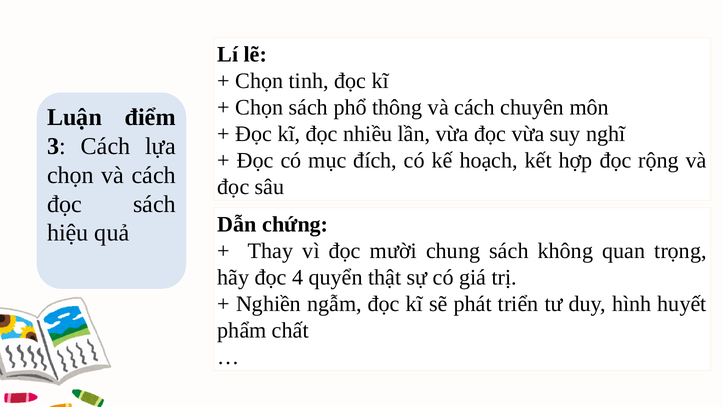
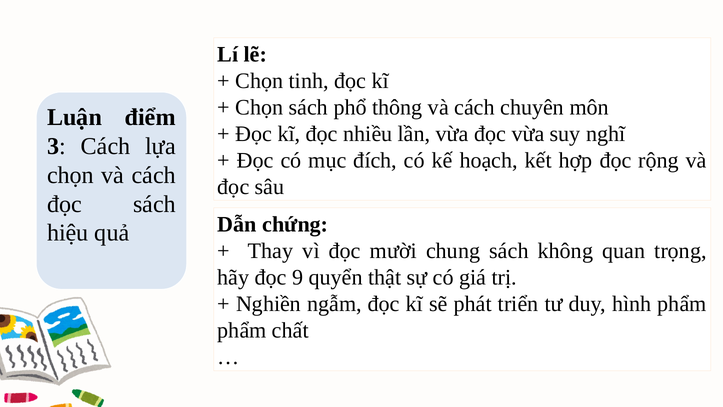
4: 4 -> 9
hình huyết: huyết -> phẩm
